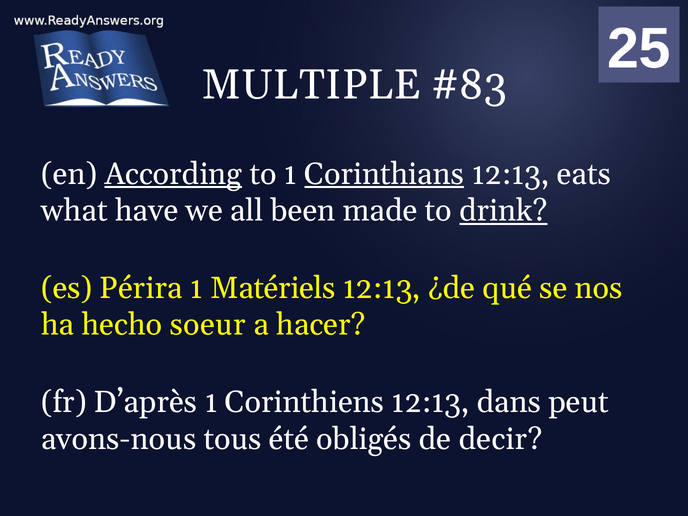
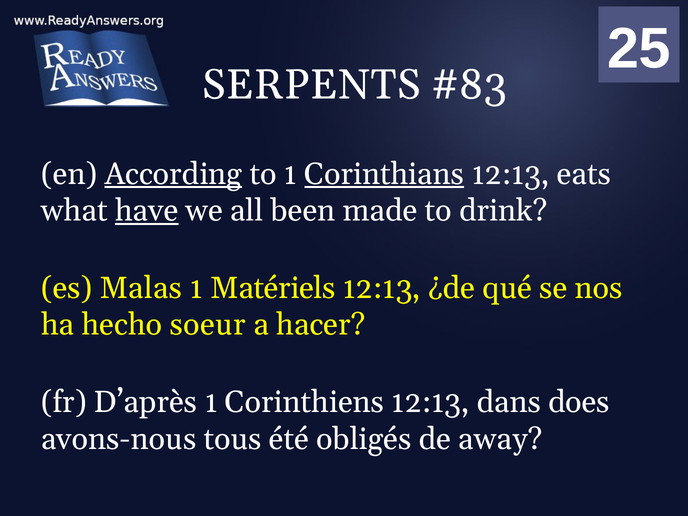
MULTIPLE: MULTIPLE -> SERPENTS
have underline: none -> present
drink underline: present -> none
Périra: Périra -> Malas
peut: peut -> does
decir: decir -> away
